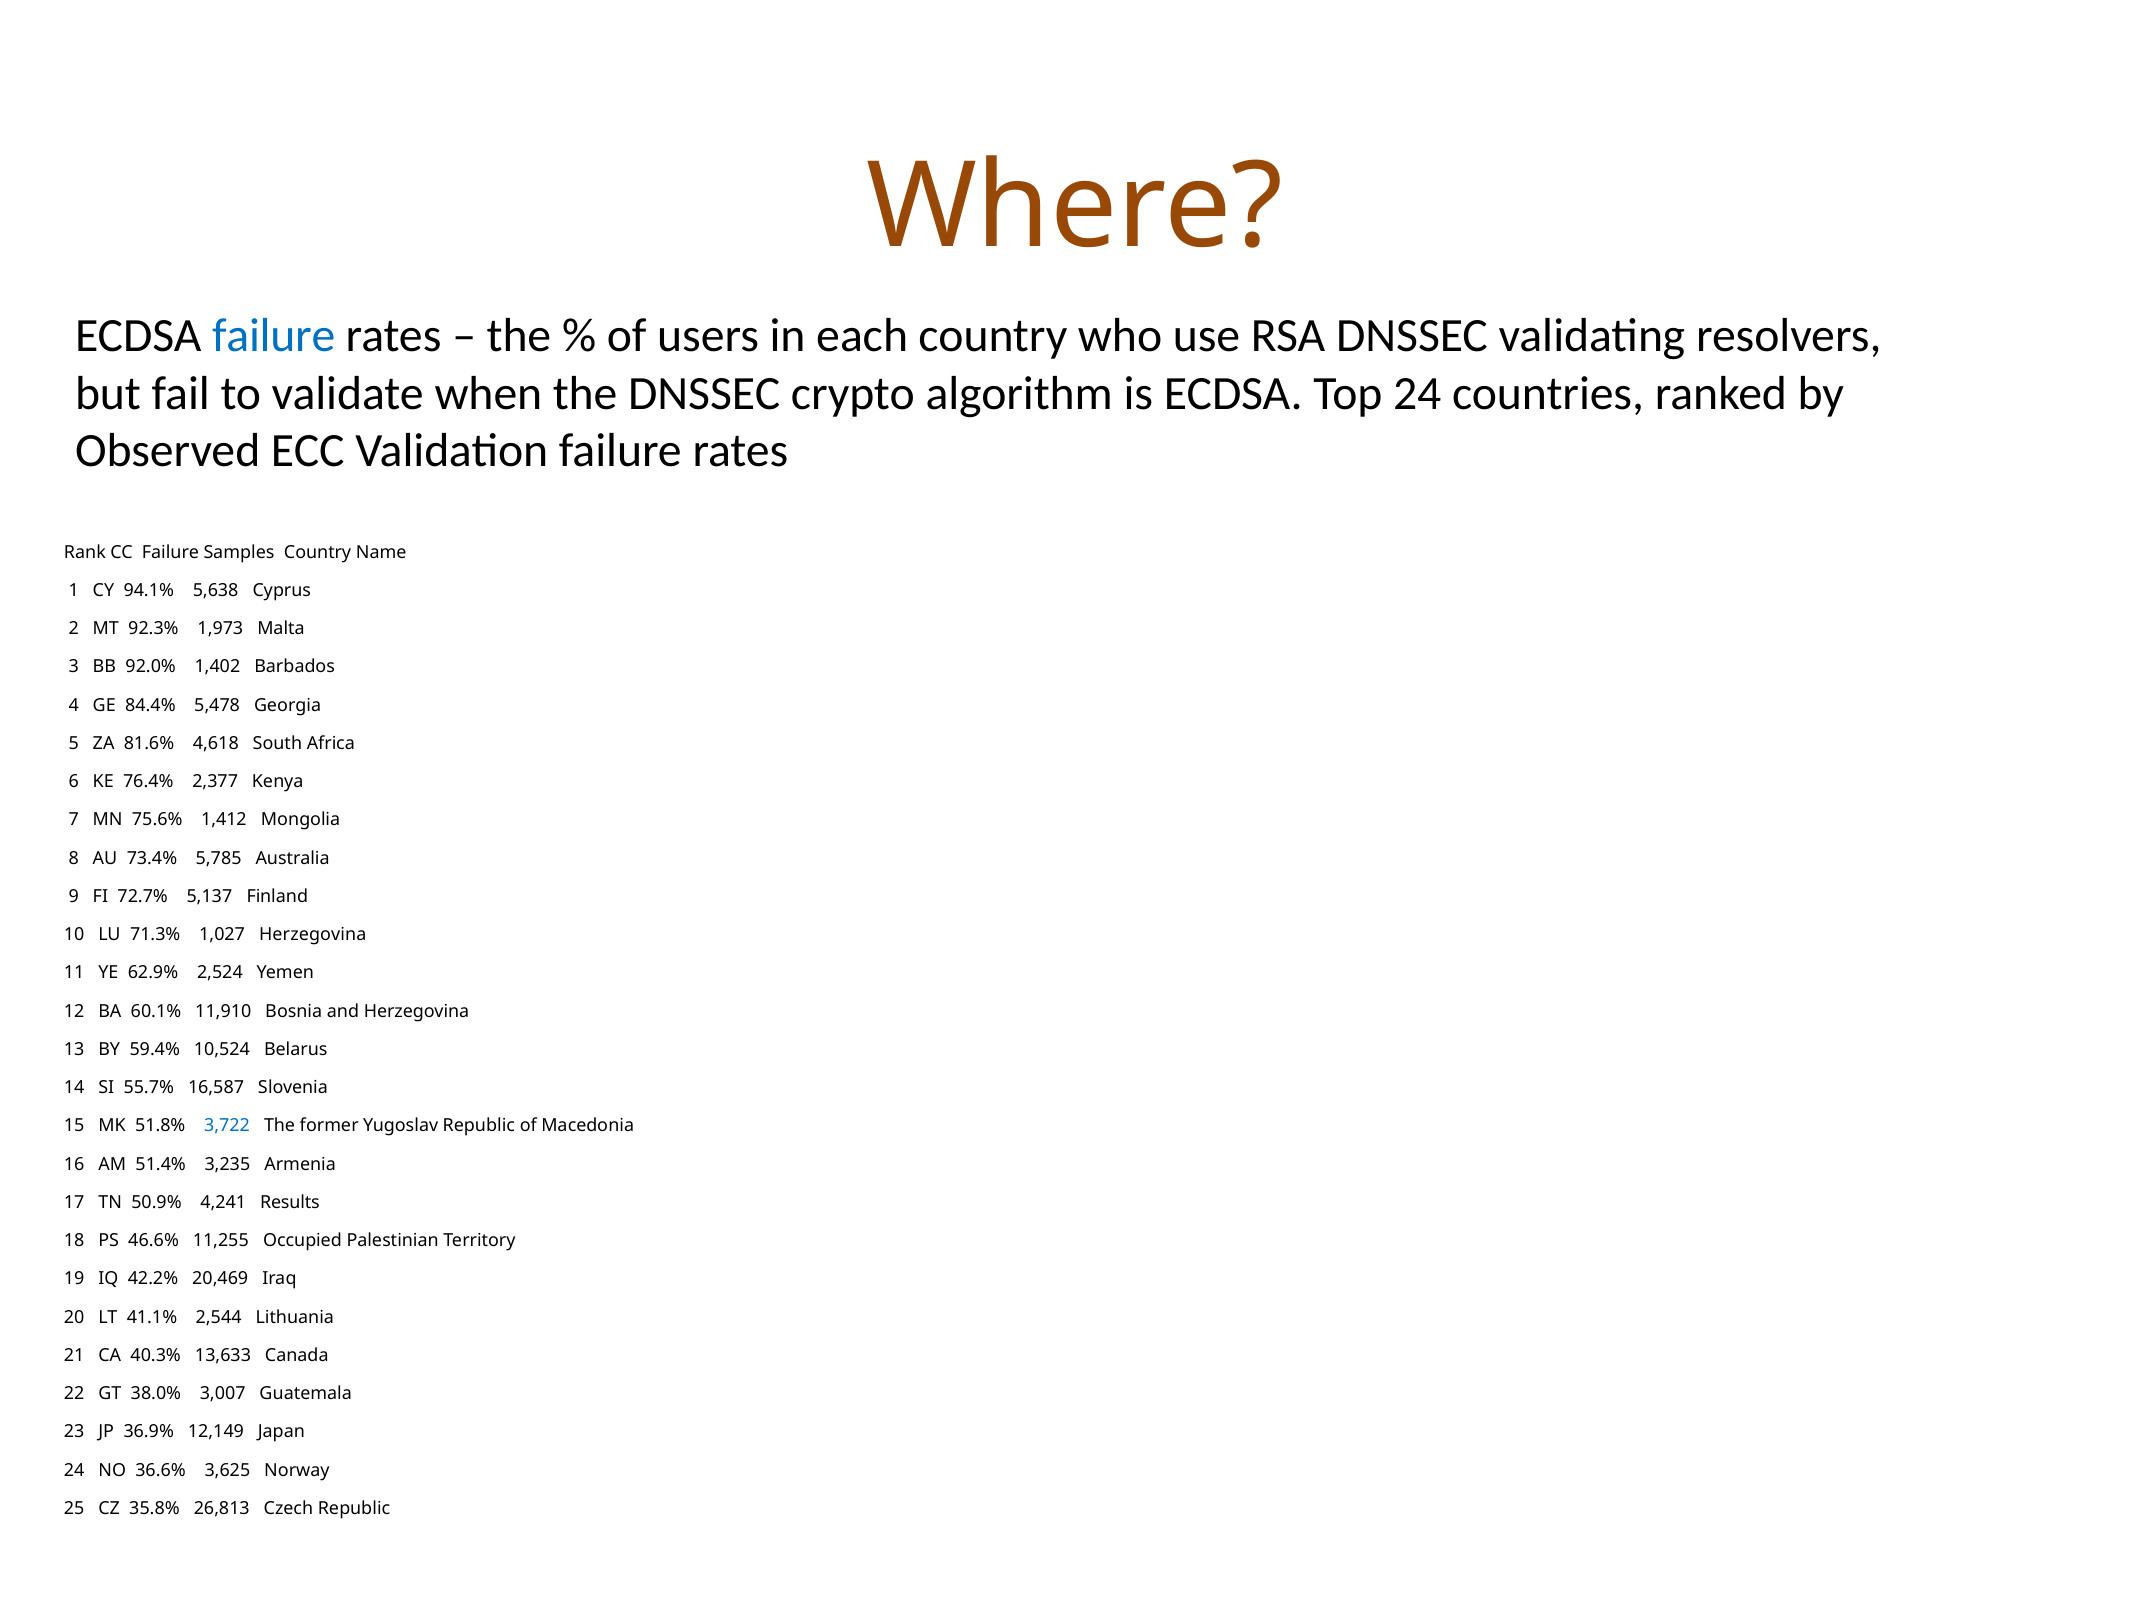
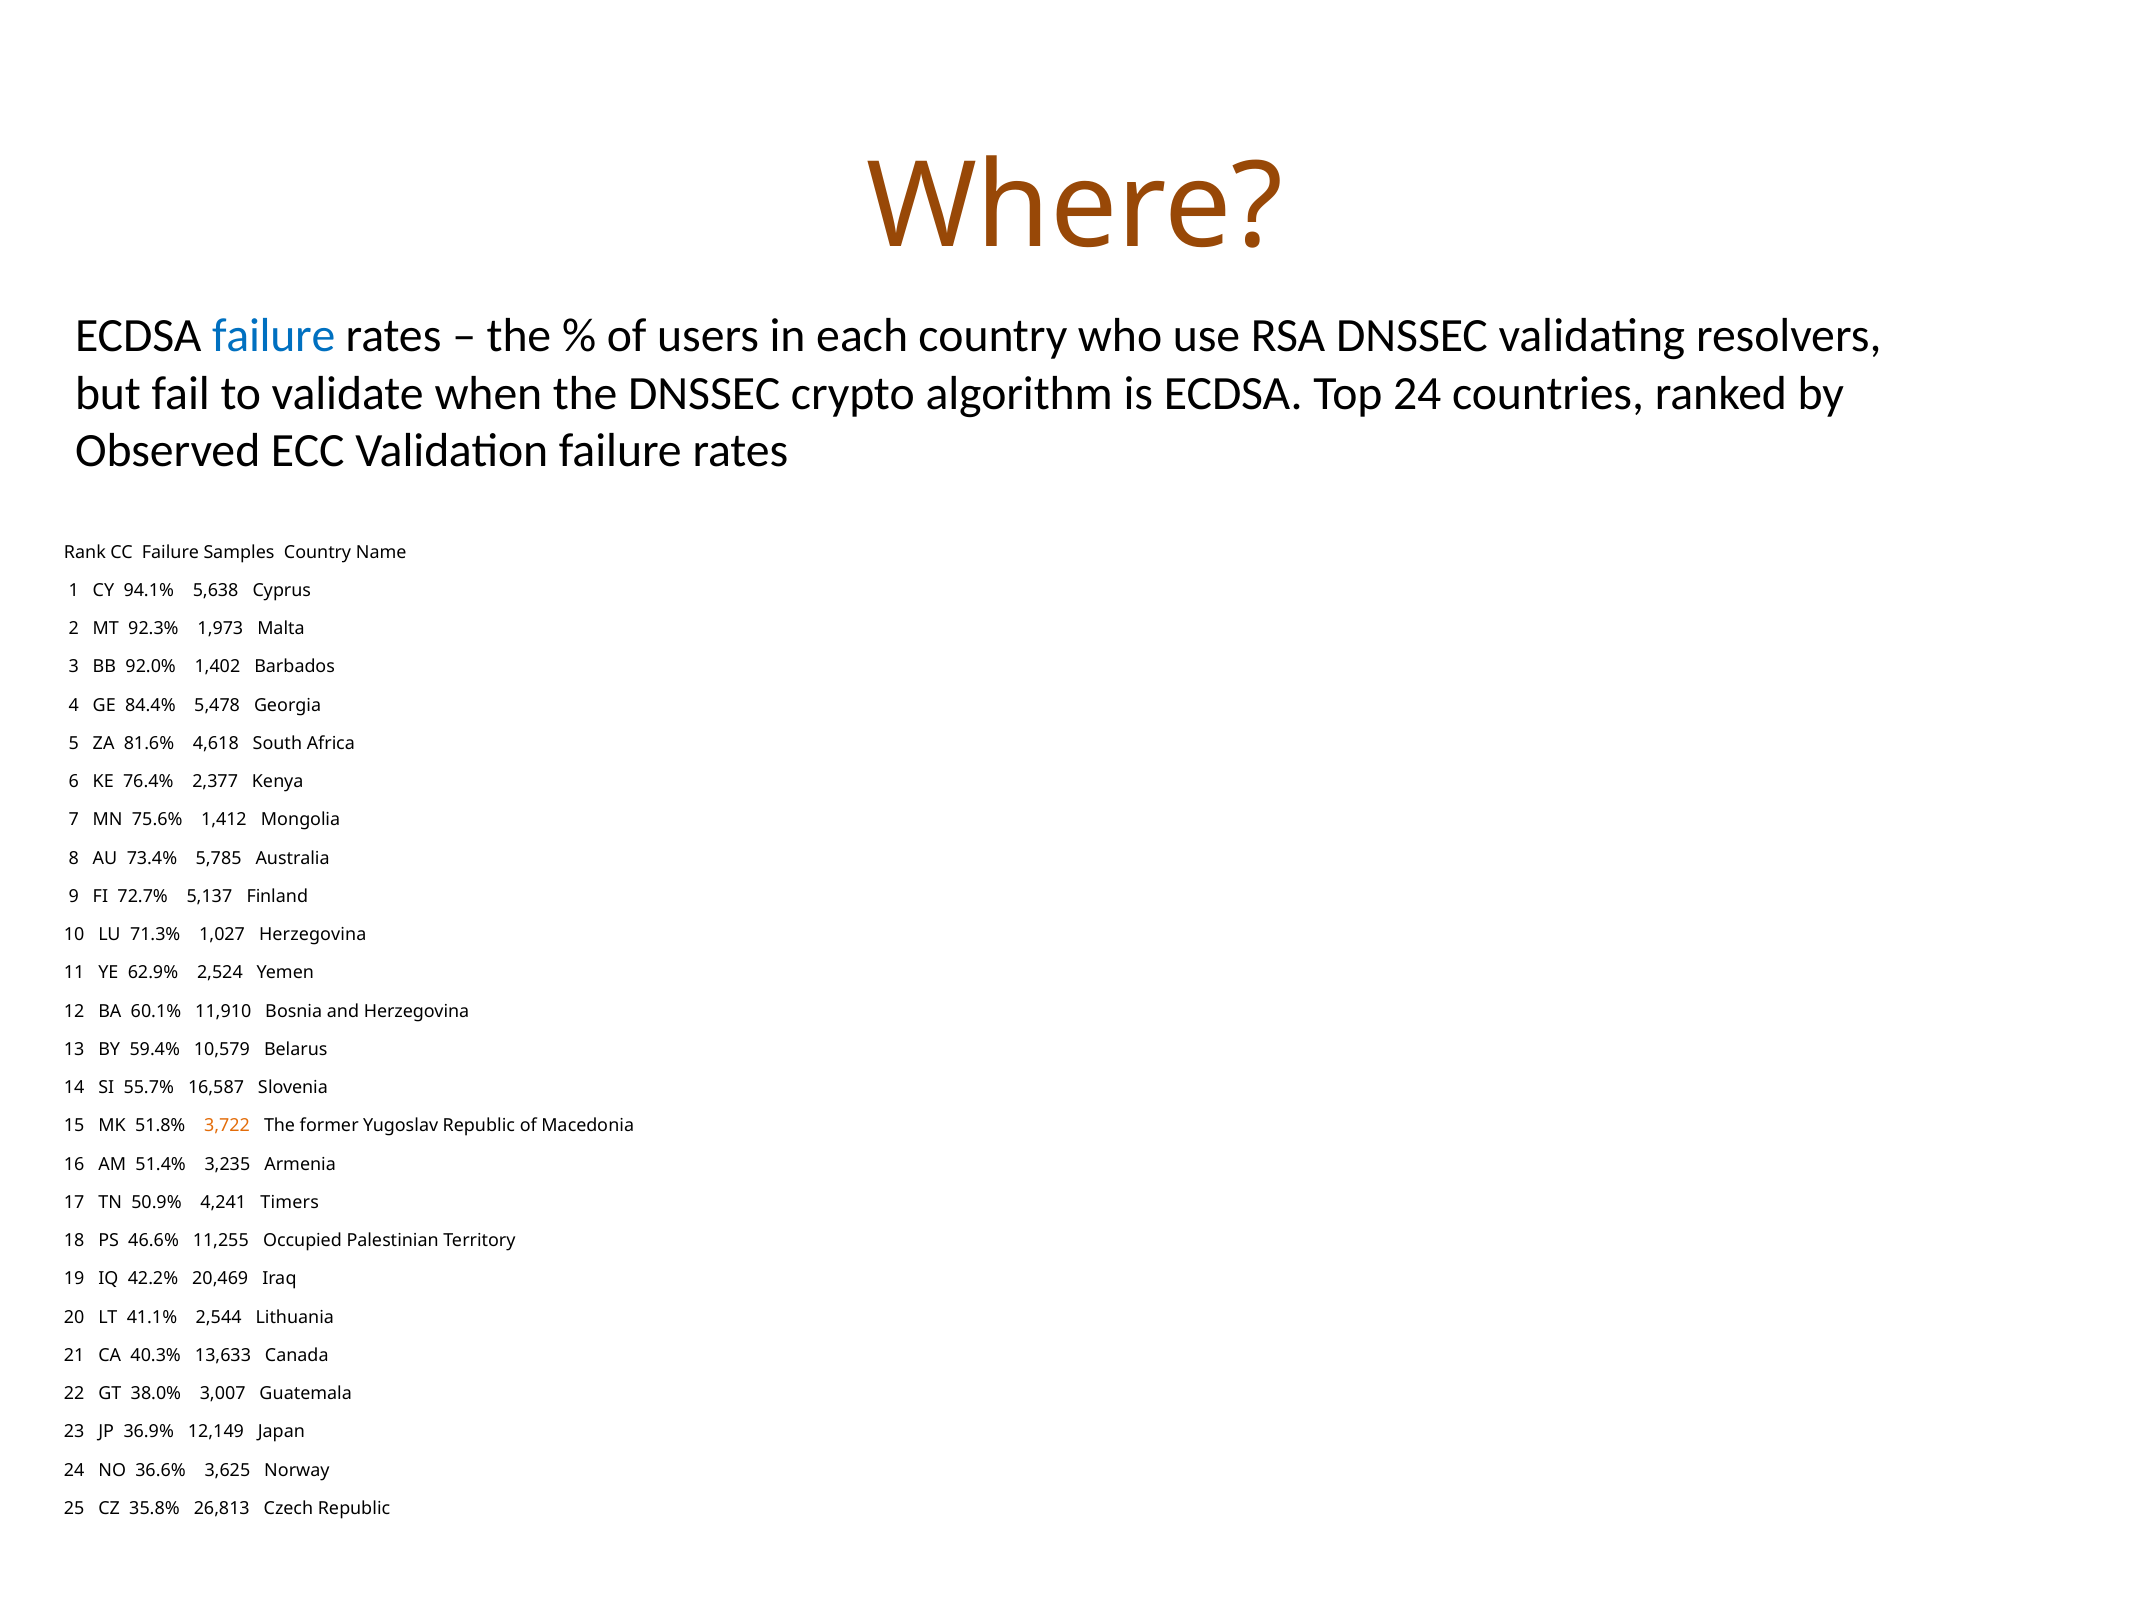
10,524: 10,524 -> 10,579
3,722 colour: blue -> orange
Results: Results -> Timers
